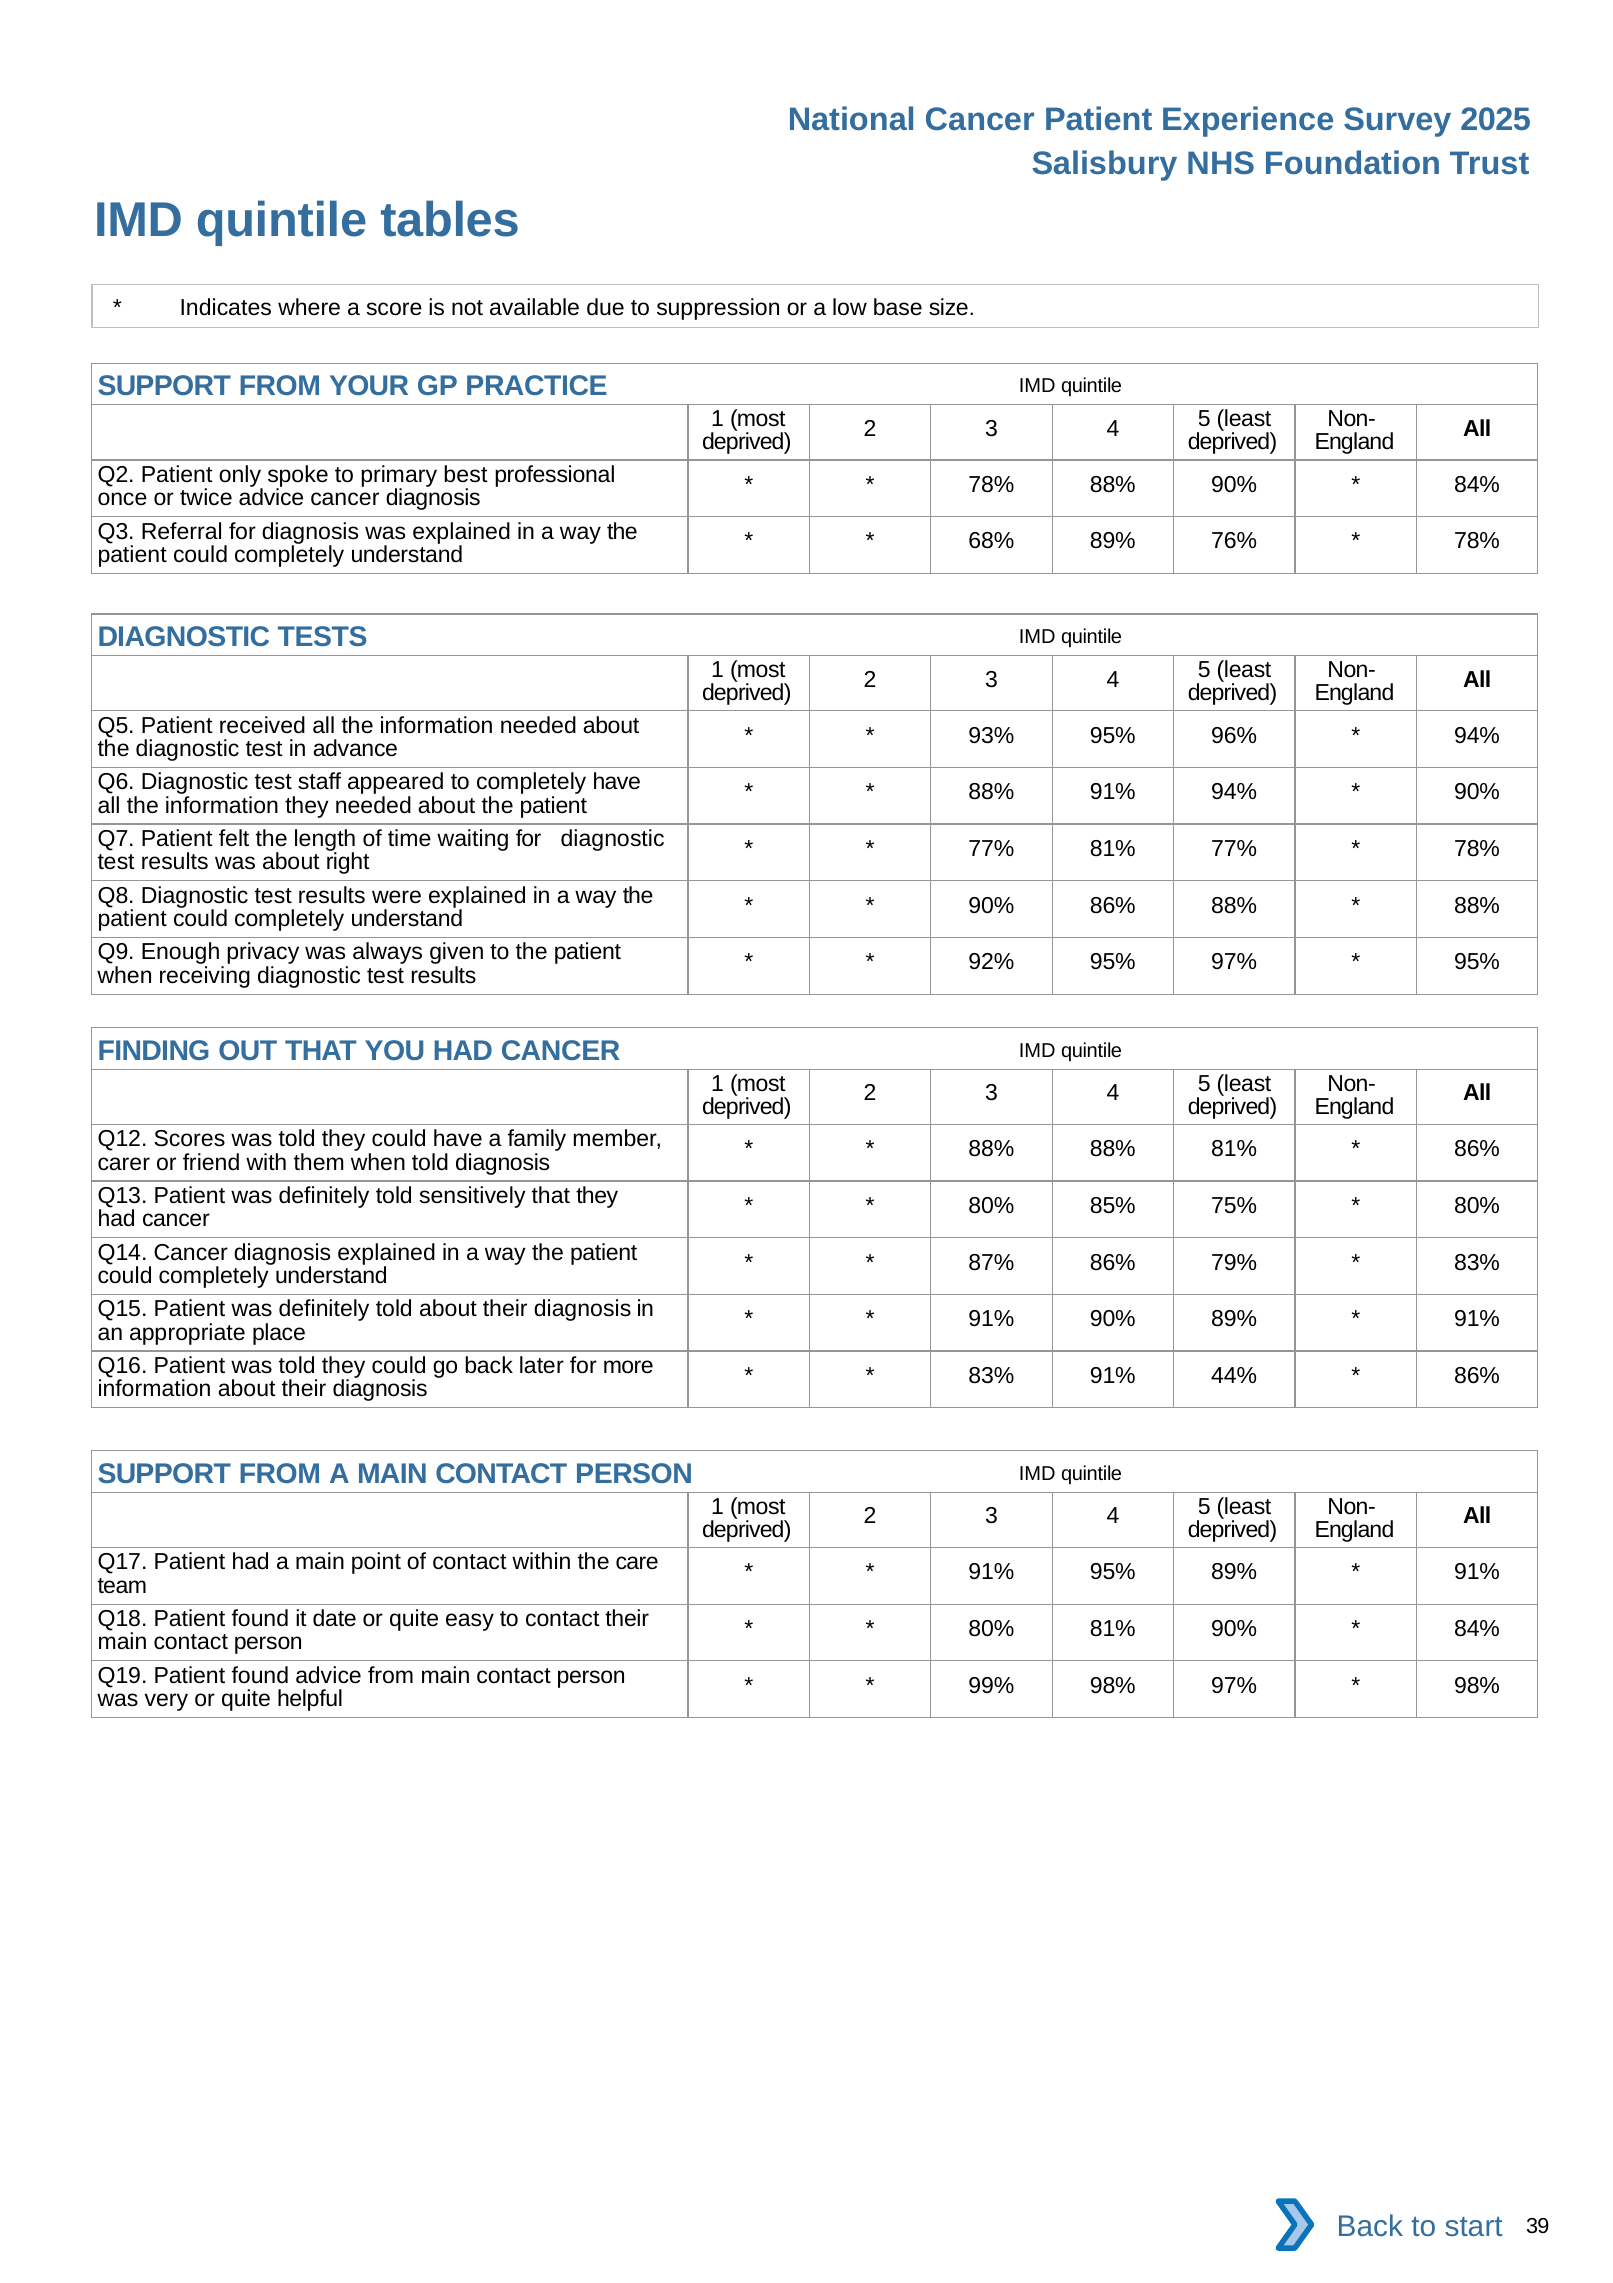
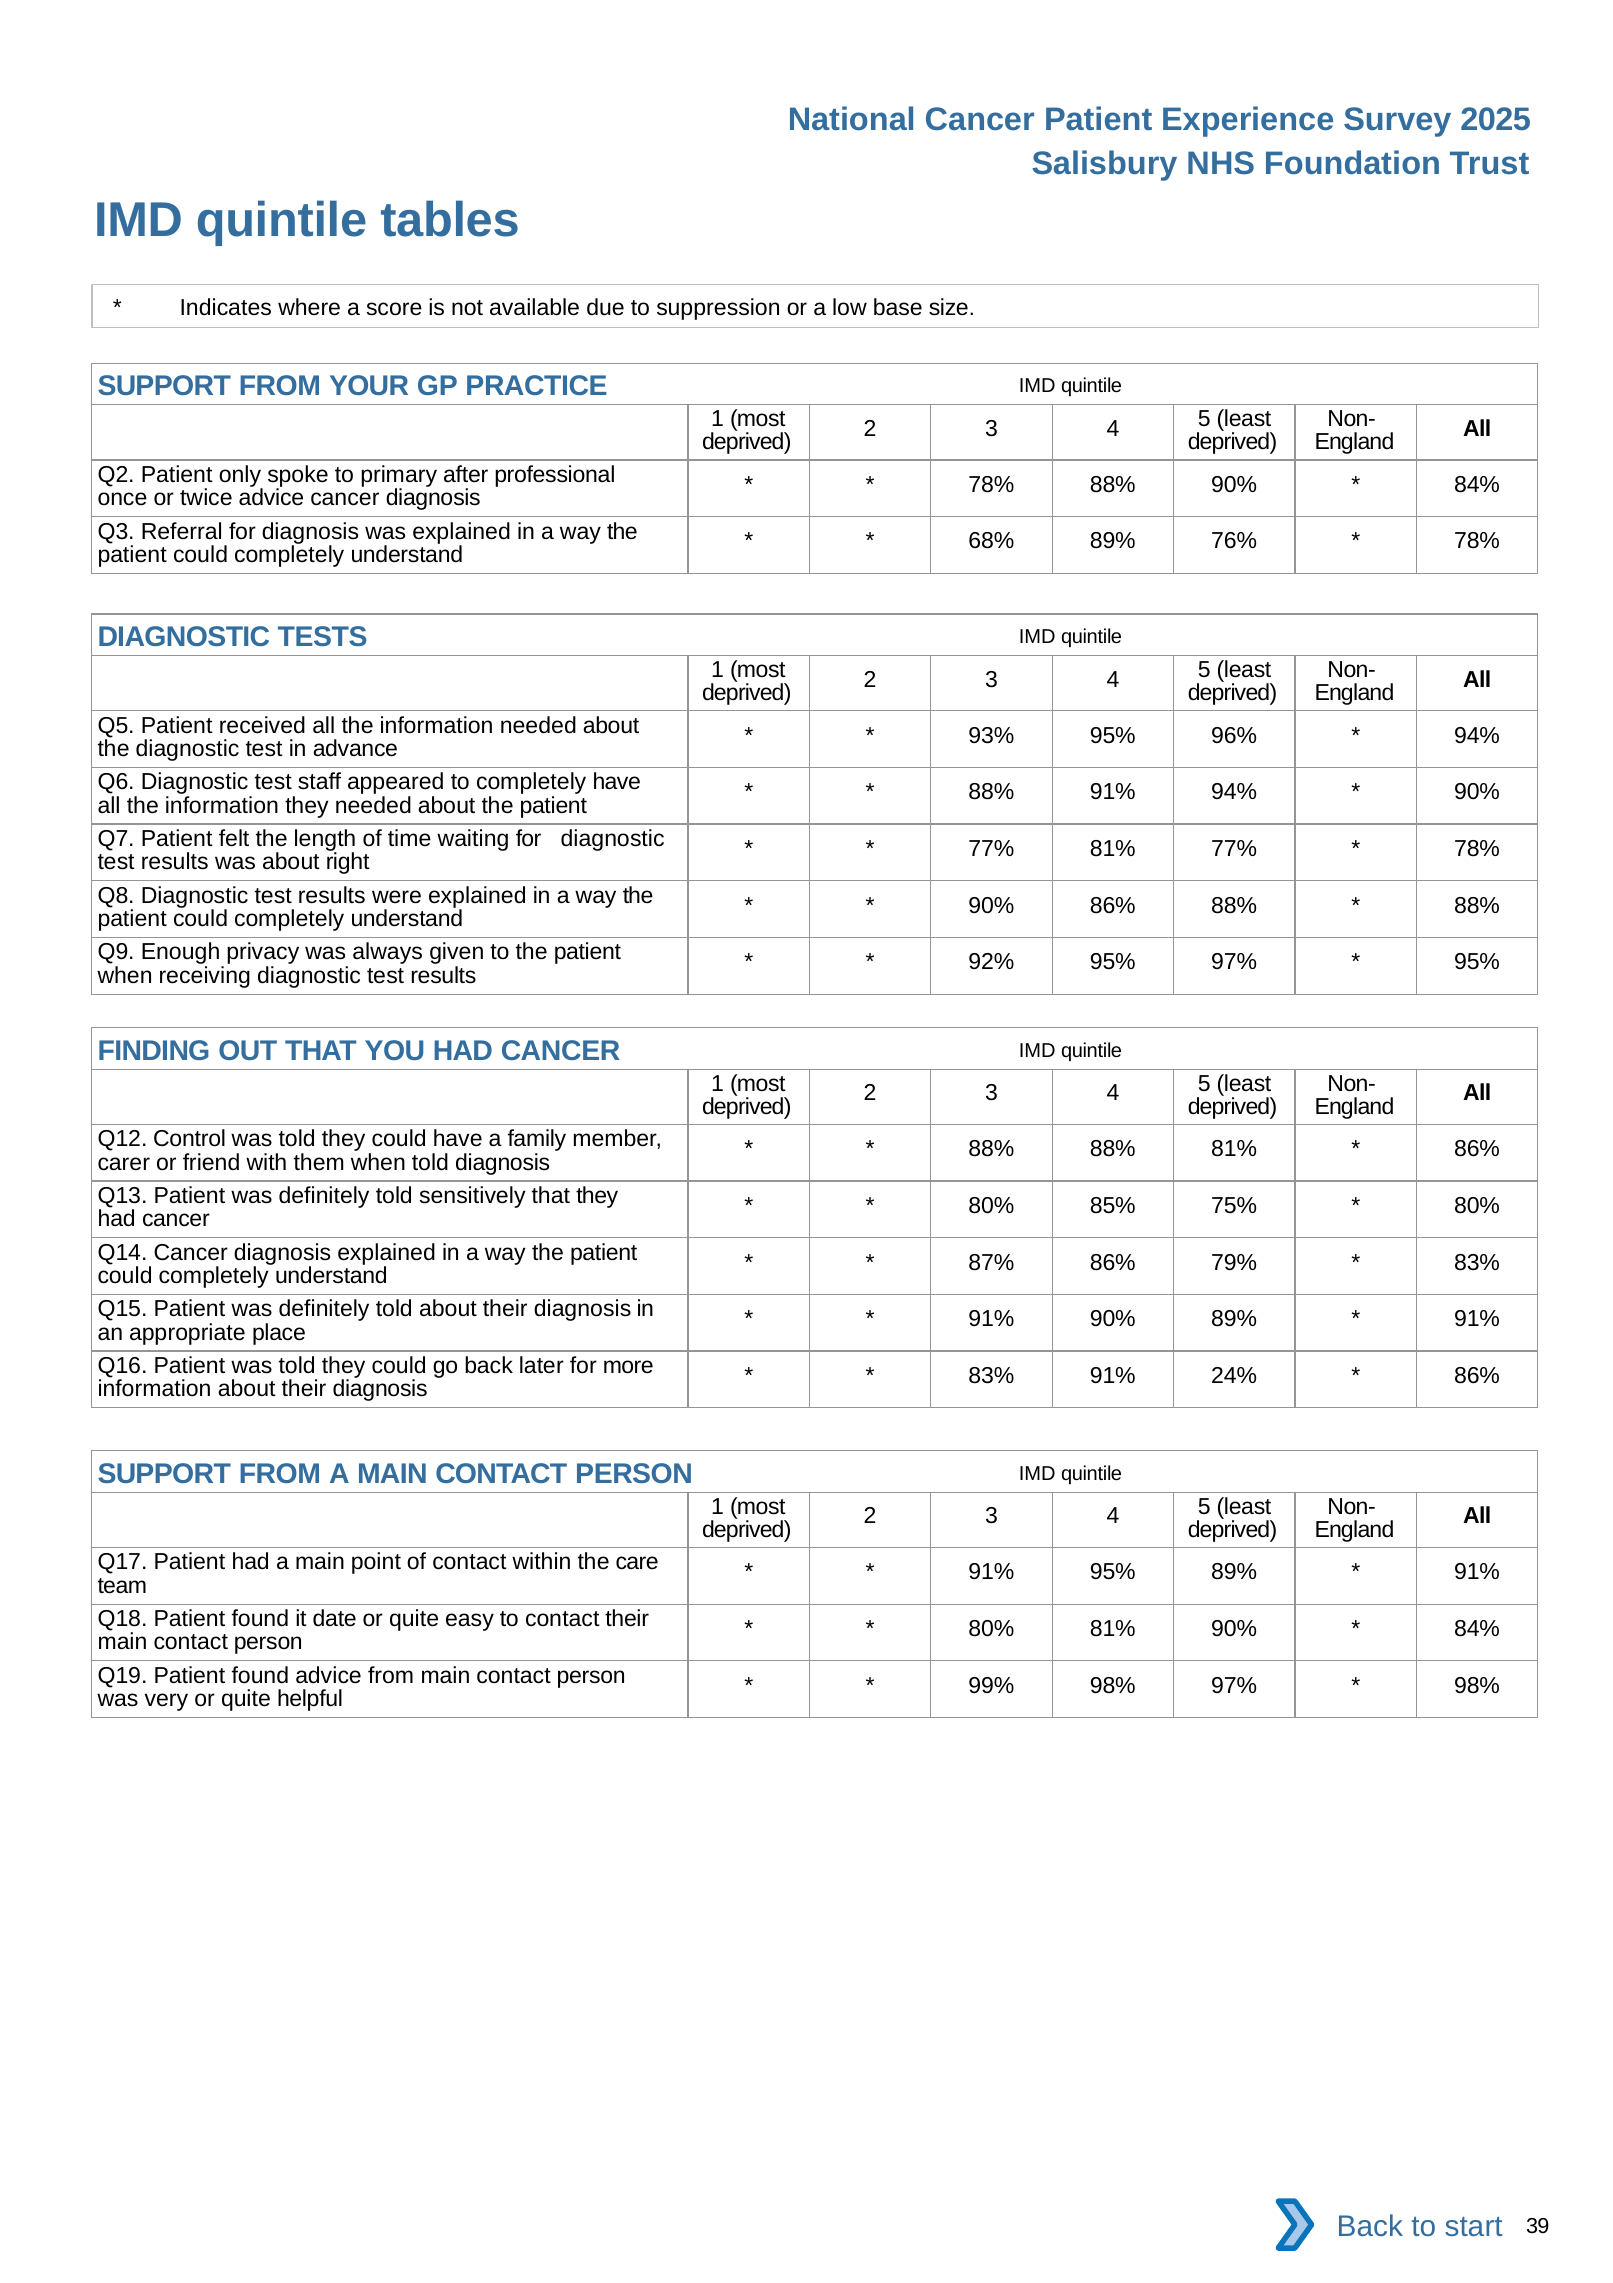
best: best -> after
Scores: Scores -> Control
44%: 44% -> 24%
